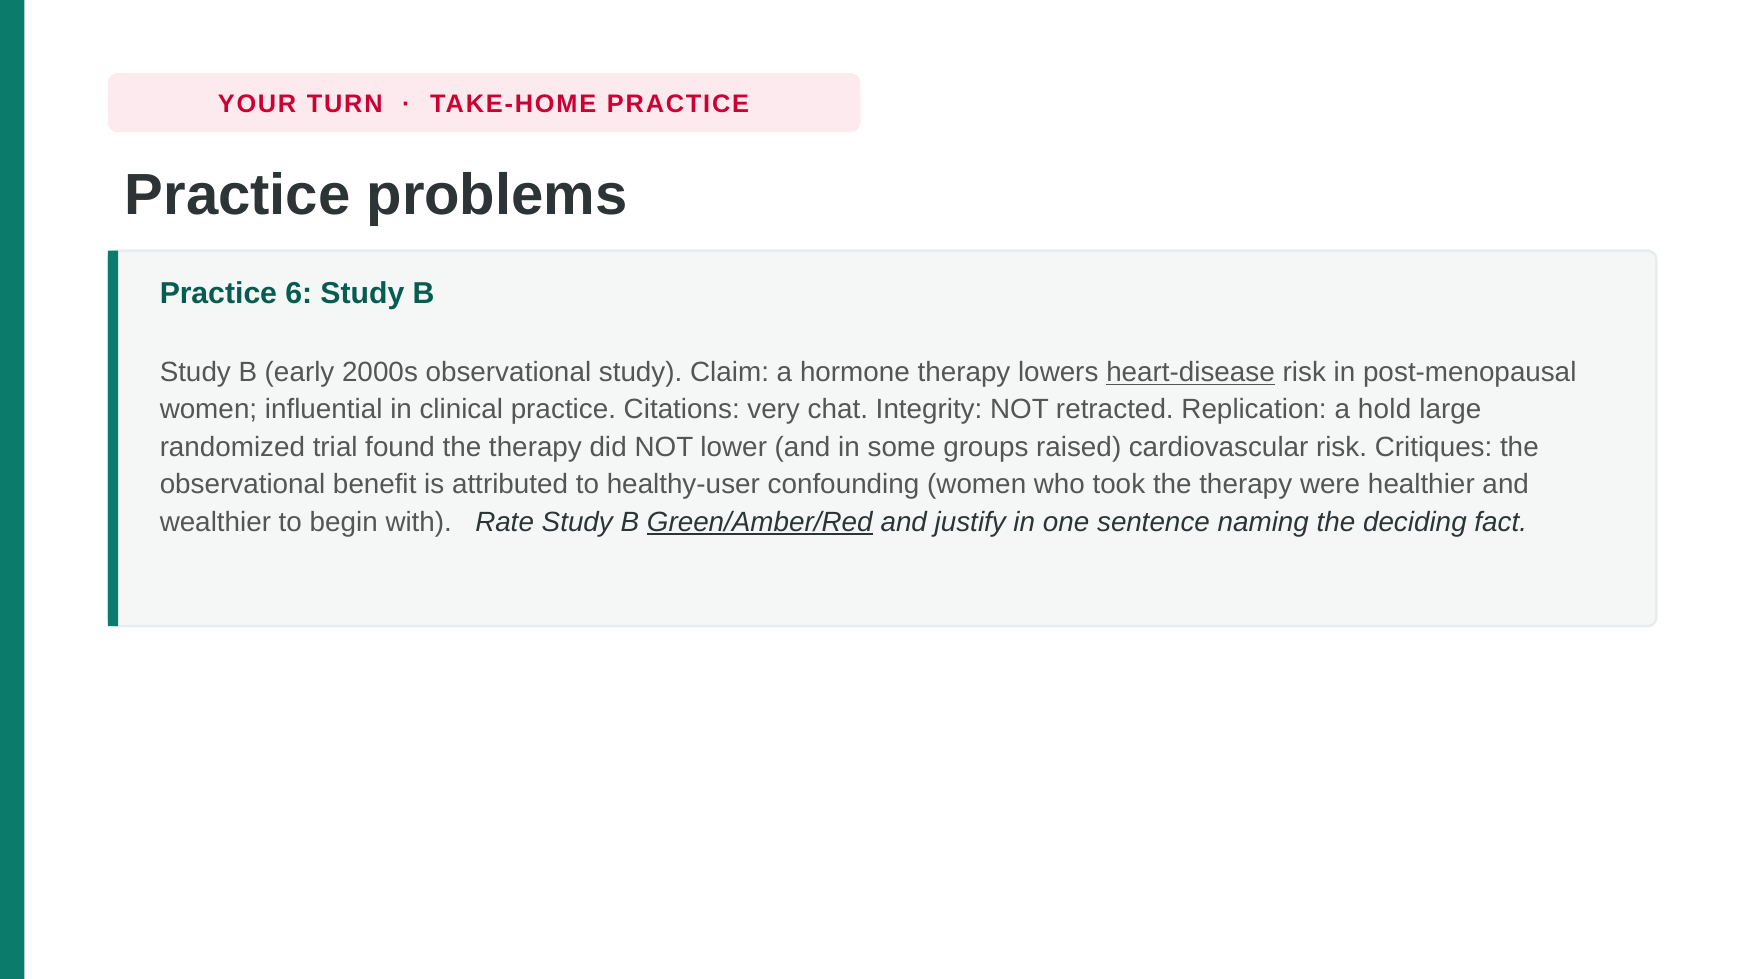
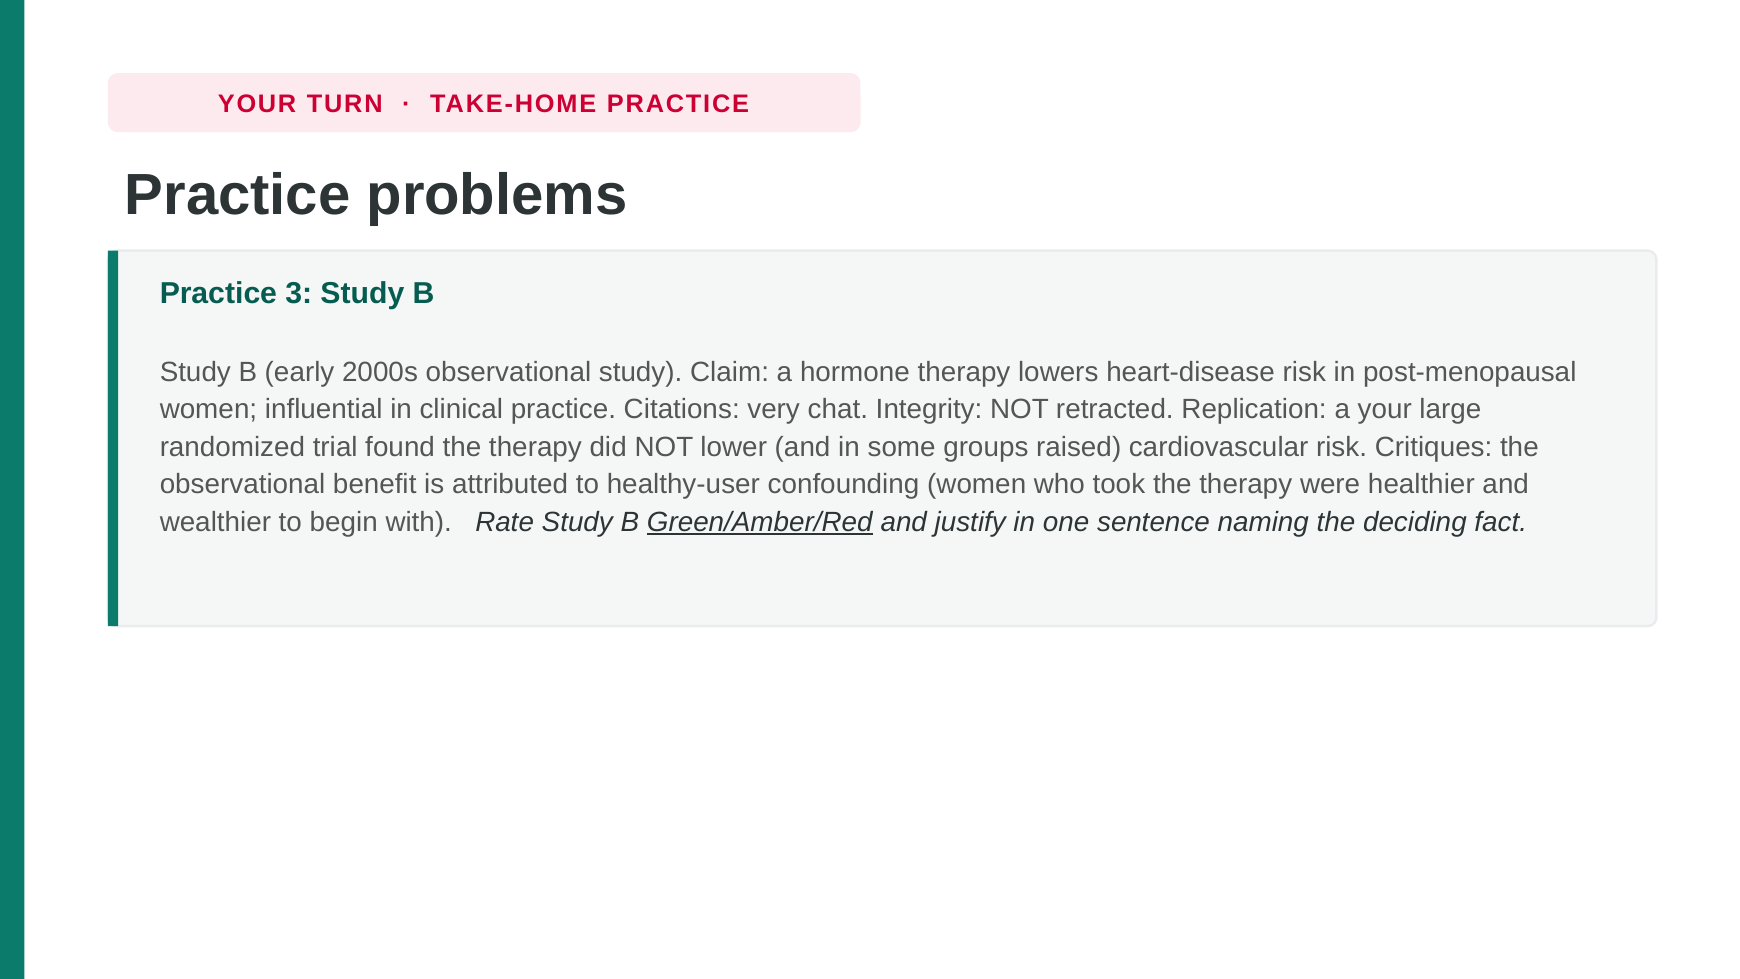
6: 6 -> 3
heart-disease underline: present -> none
a hold: hold -> your
